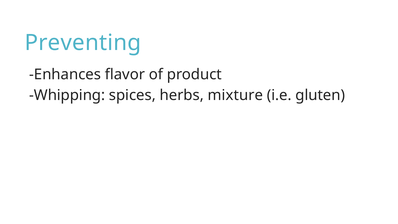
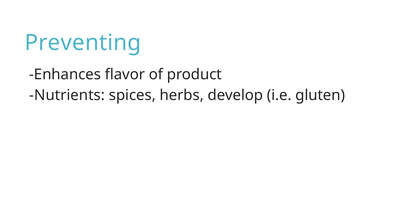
Whipping: Whipping -> Nutrients
mixture: mixture -> develop
